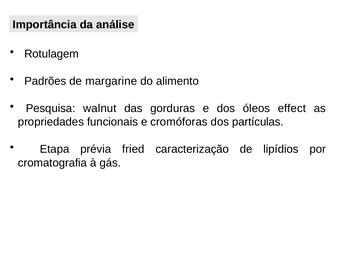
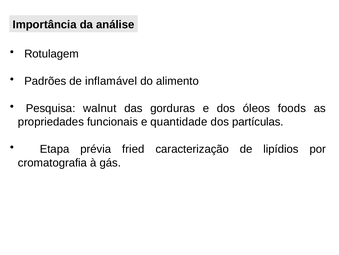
margarine: margarine -> inflamável
effect: effect -> foods
cromóforas: cromóforas -> quantidade
